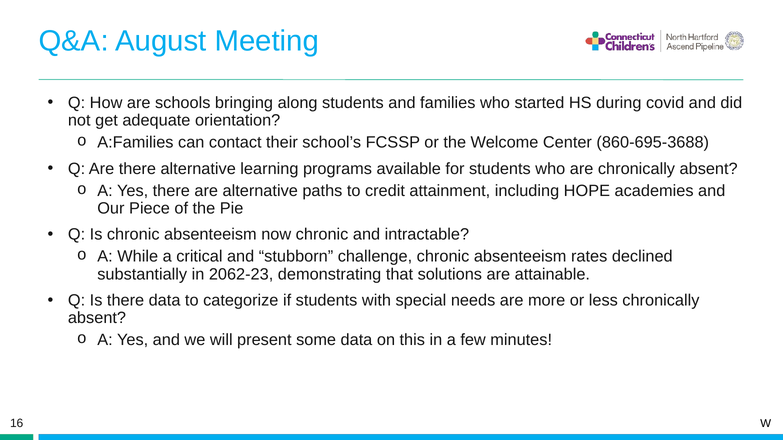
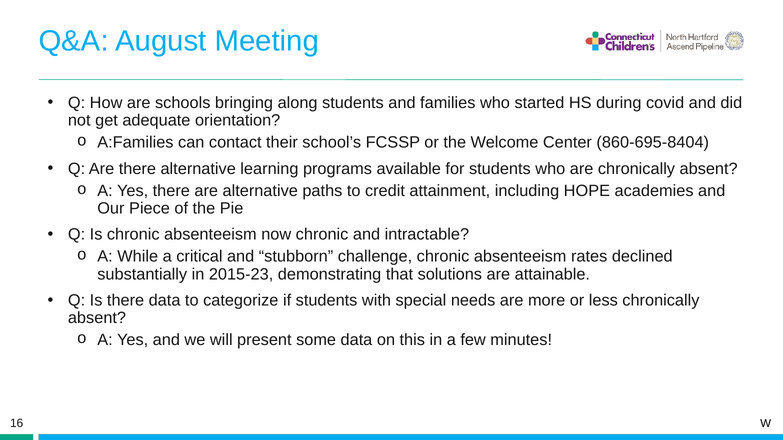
860-695-3688: 860-695-3688 -> 860-695-8404
2062-23: 2062-23 -> 2015-23
